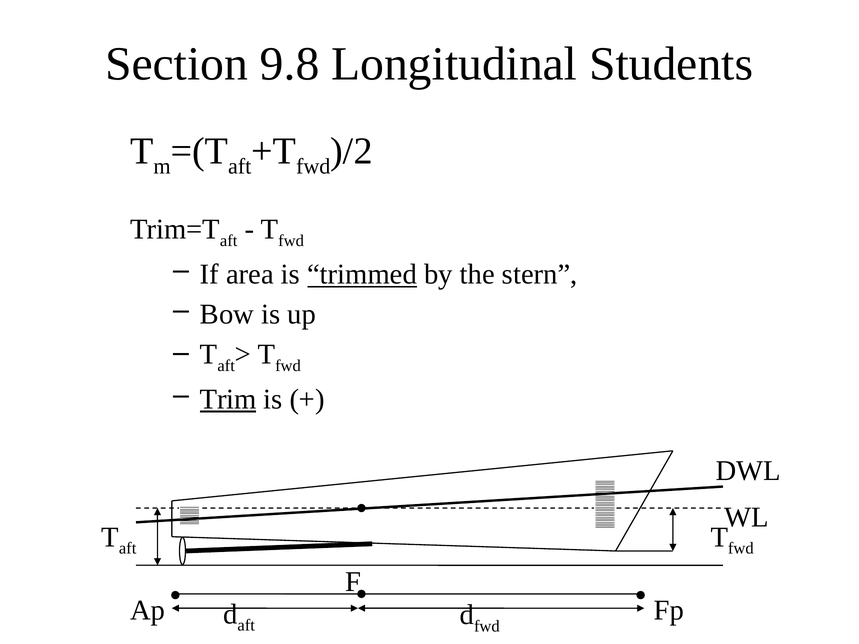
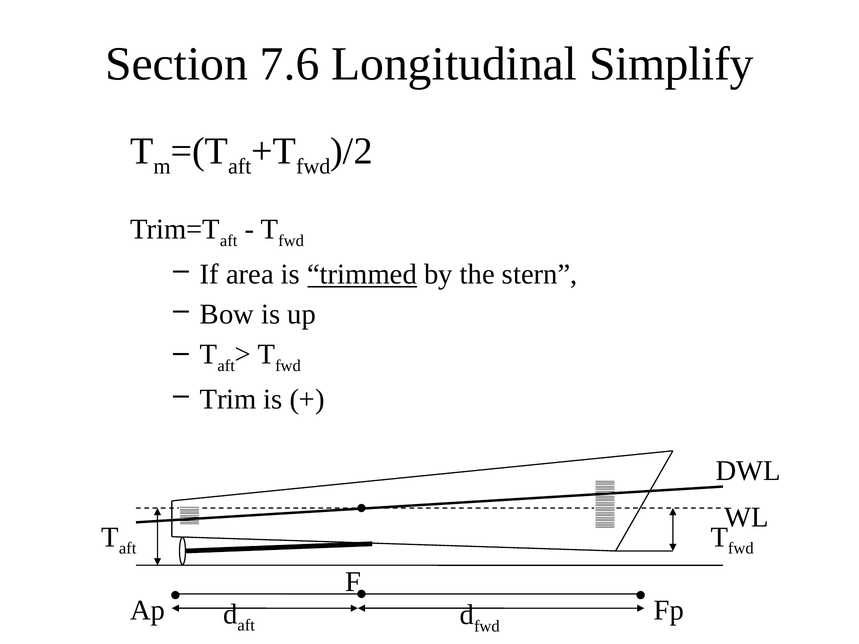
9.8: 9.8 -> 7.6
Students: Students -> Simplify
Trim underline: present -> none
